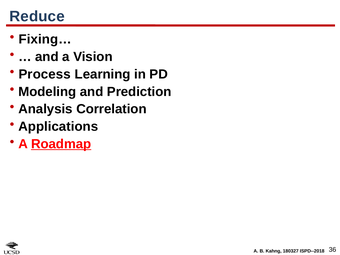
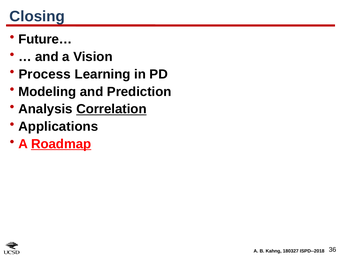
Reduce: Reduce -> Closing
Fixing…: Fixing… -> Future…
Correlation underline: none -> present
